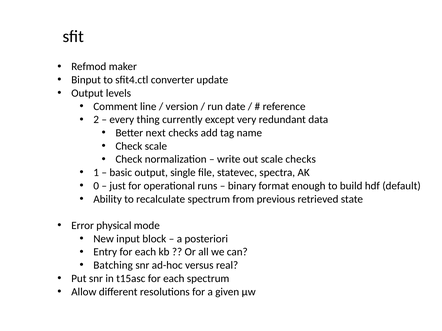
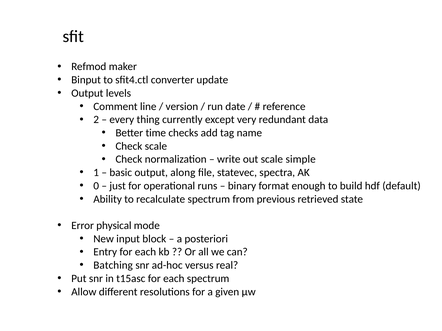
next: next -> time
scale checks: checks -> simple
single: single -> along
